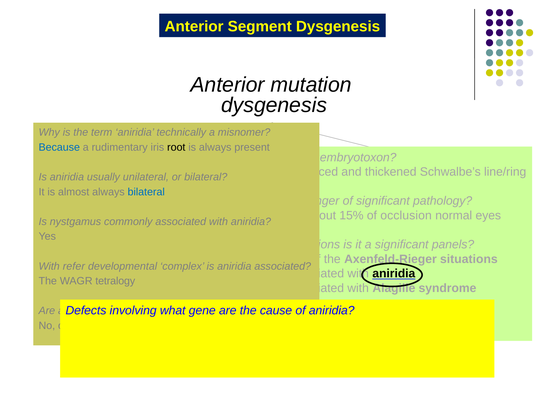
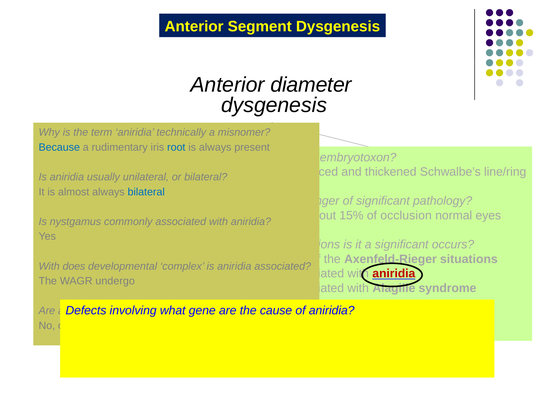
Anterior mutation: mutation -> diameter
root colour: black -> blue
panels: panels -> occurs
refer: refer -> does
aniridia at (394, 273) colour: black -> red
tetralogy: tetralogy -> undergo
